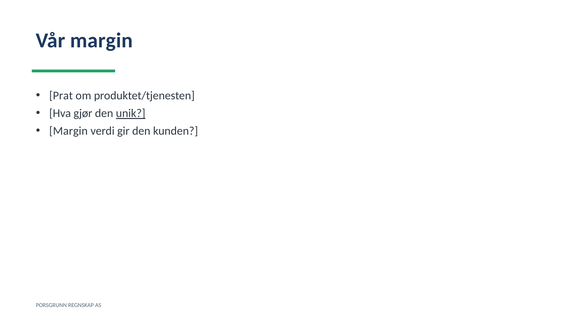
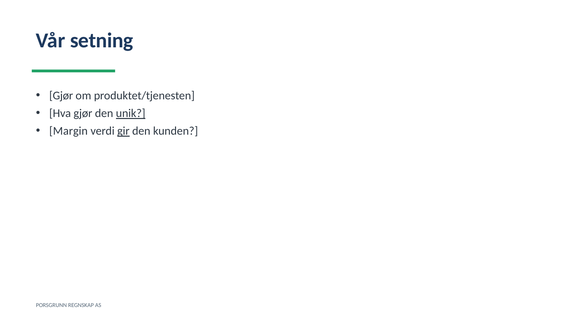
Vår margin: margin -> setning
Prat at (61, 96): Prat -> Gjør
gir underline: none -> present
